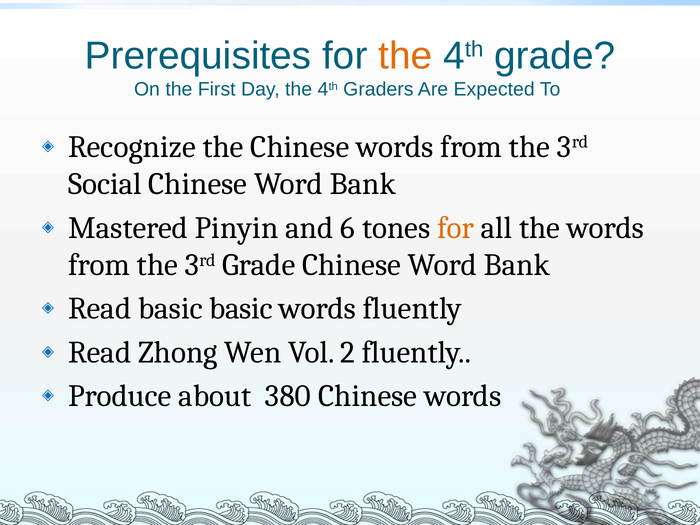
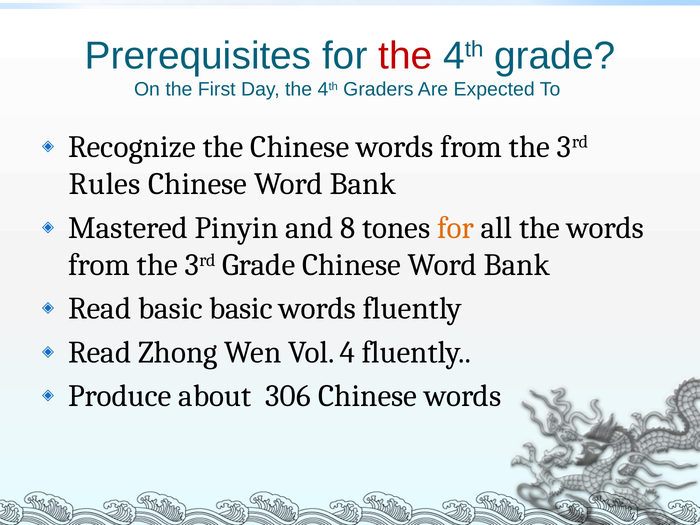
the at (405, 56) colour: orange -> red
Social: Social -> Rules
6: 6 -> 8
2: 2 -> 4
380: 380 -> 306
